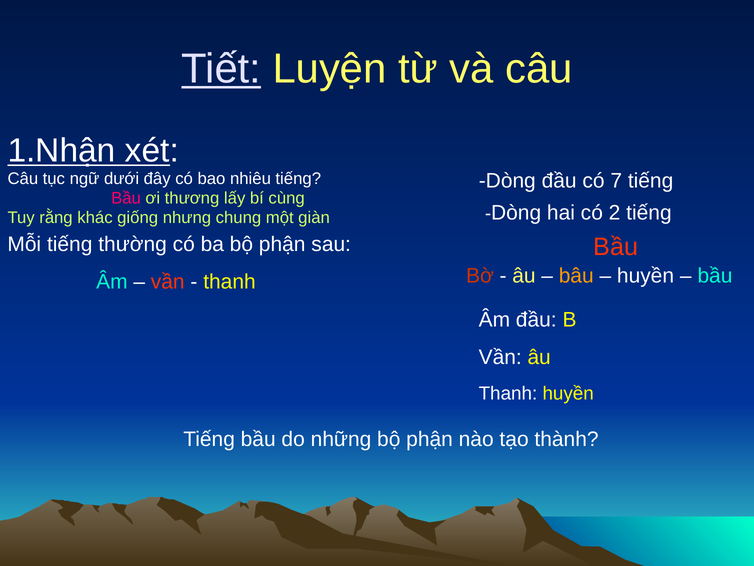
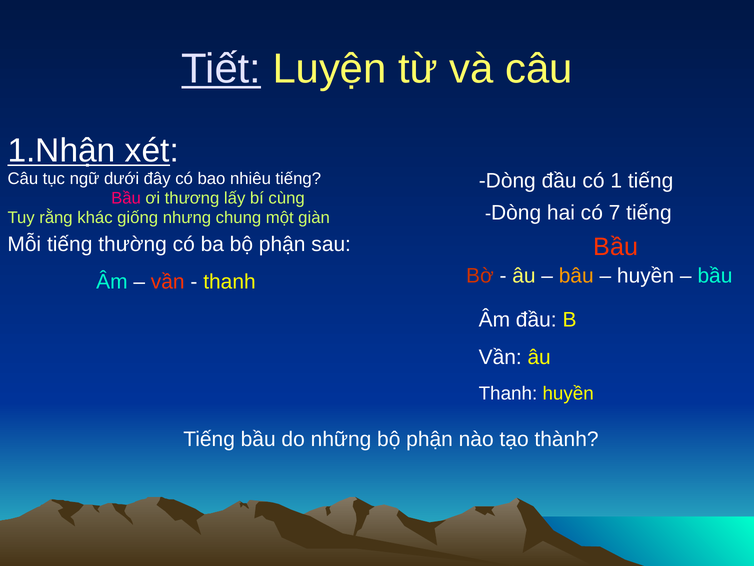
7: 7 -> 1
2: 2 -> 7
